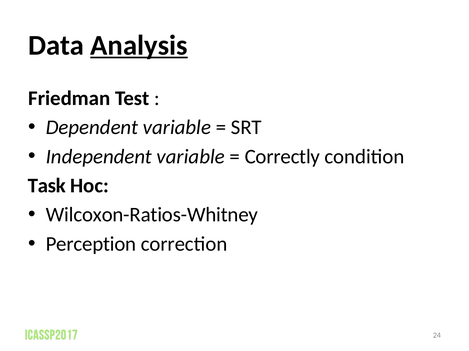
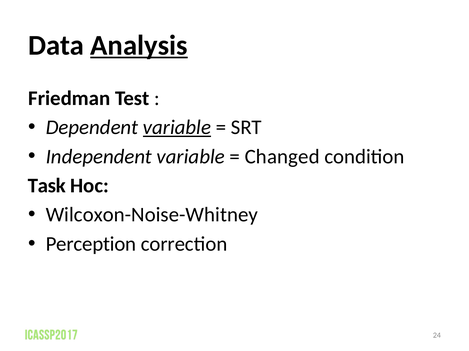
variable at (177, 128) underline: none -> present
Correctly: Correctly -> Changed
Wilcoxon-Ratios-Whitney: Wilcoxon-Ratios-Whitney -> Wilcoxon-Noise-Whitney
